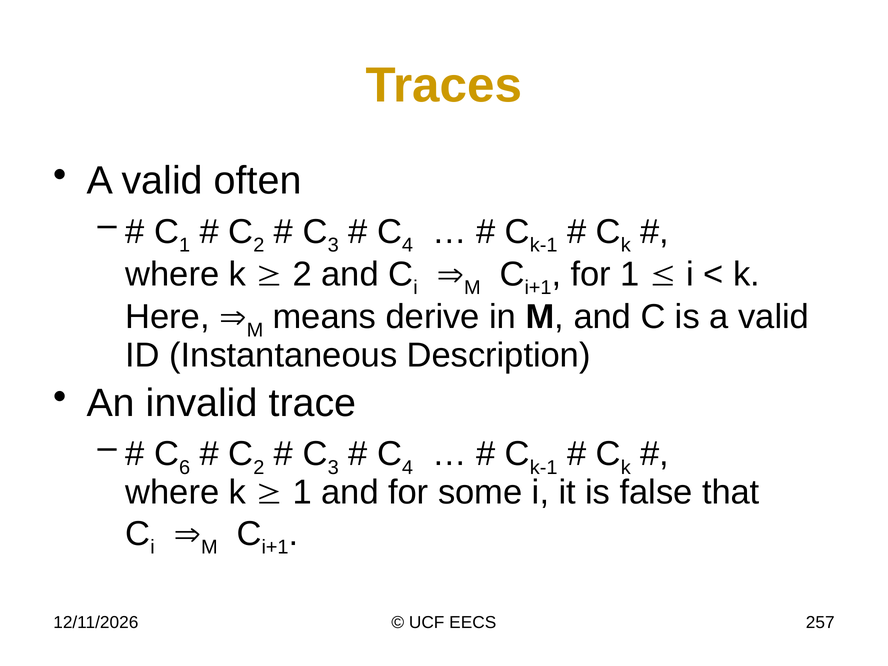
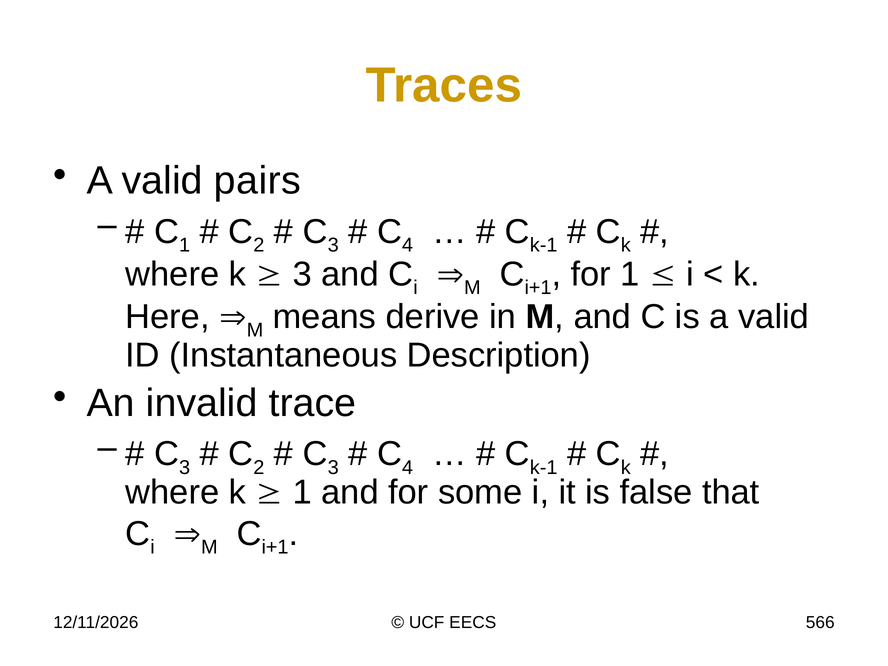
often: often -> pairs
2 at (302, 274): 2 -> 3
6 at (185, 468): 6 -> 3
257: 257 -> 566
